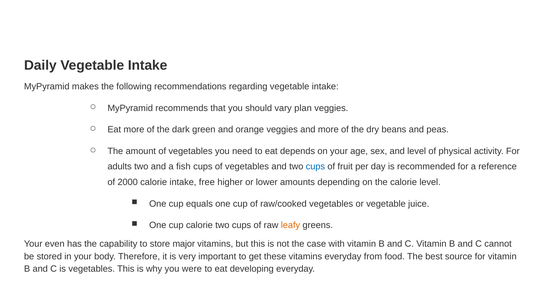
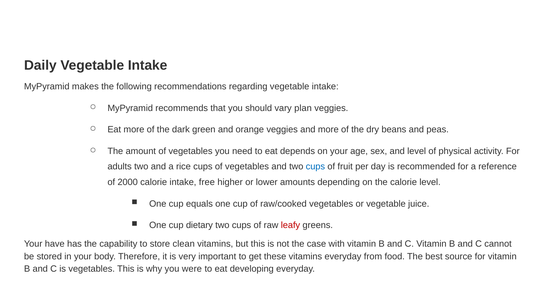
fish: fish -> rice
cup calorie: calorie -> dietary
leafy colour: orange -> red
even: even -> have
major: major -> clean
